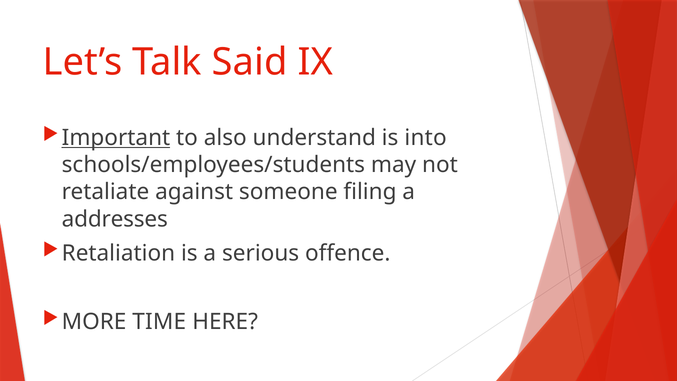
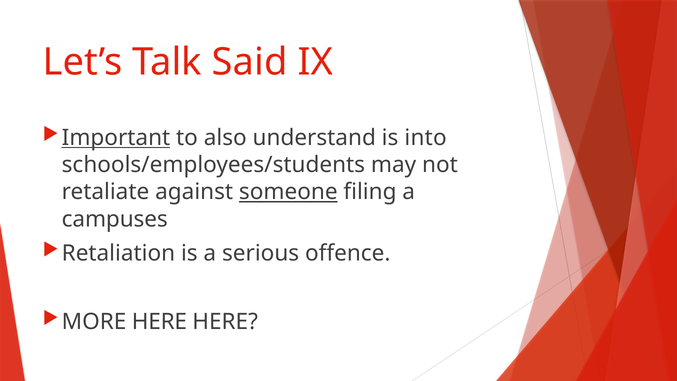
someone underline: none -> present
addresses: addresses -> campuses
MORE TIME: TIME -> HERE
